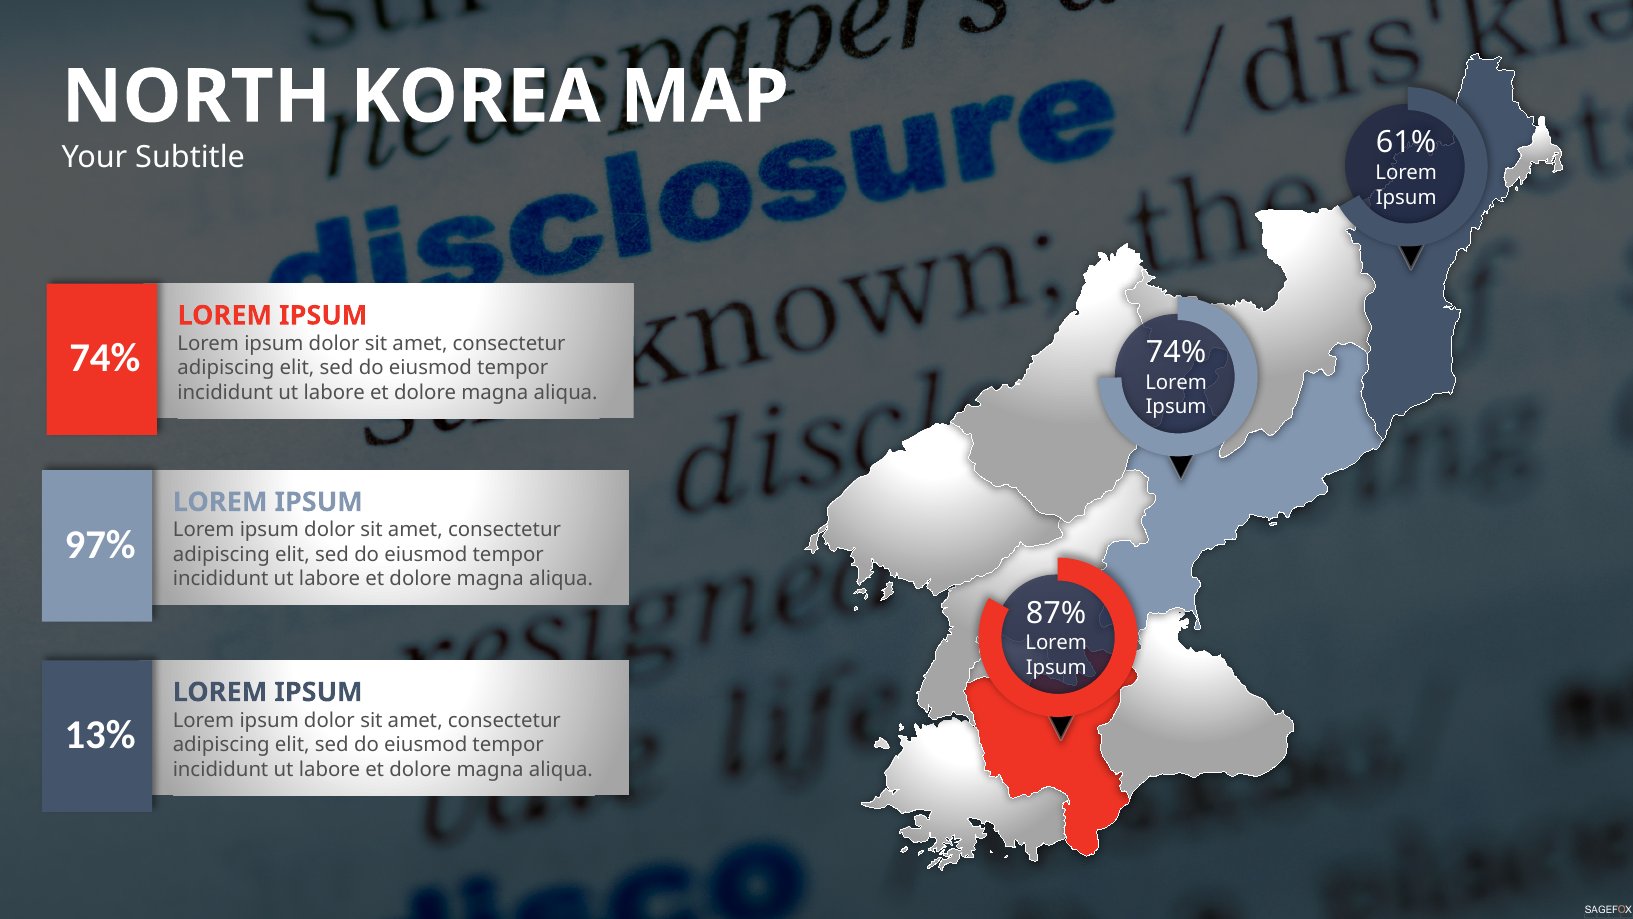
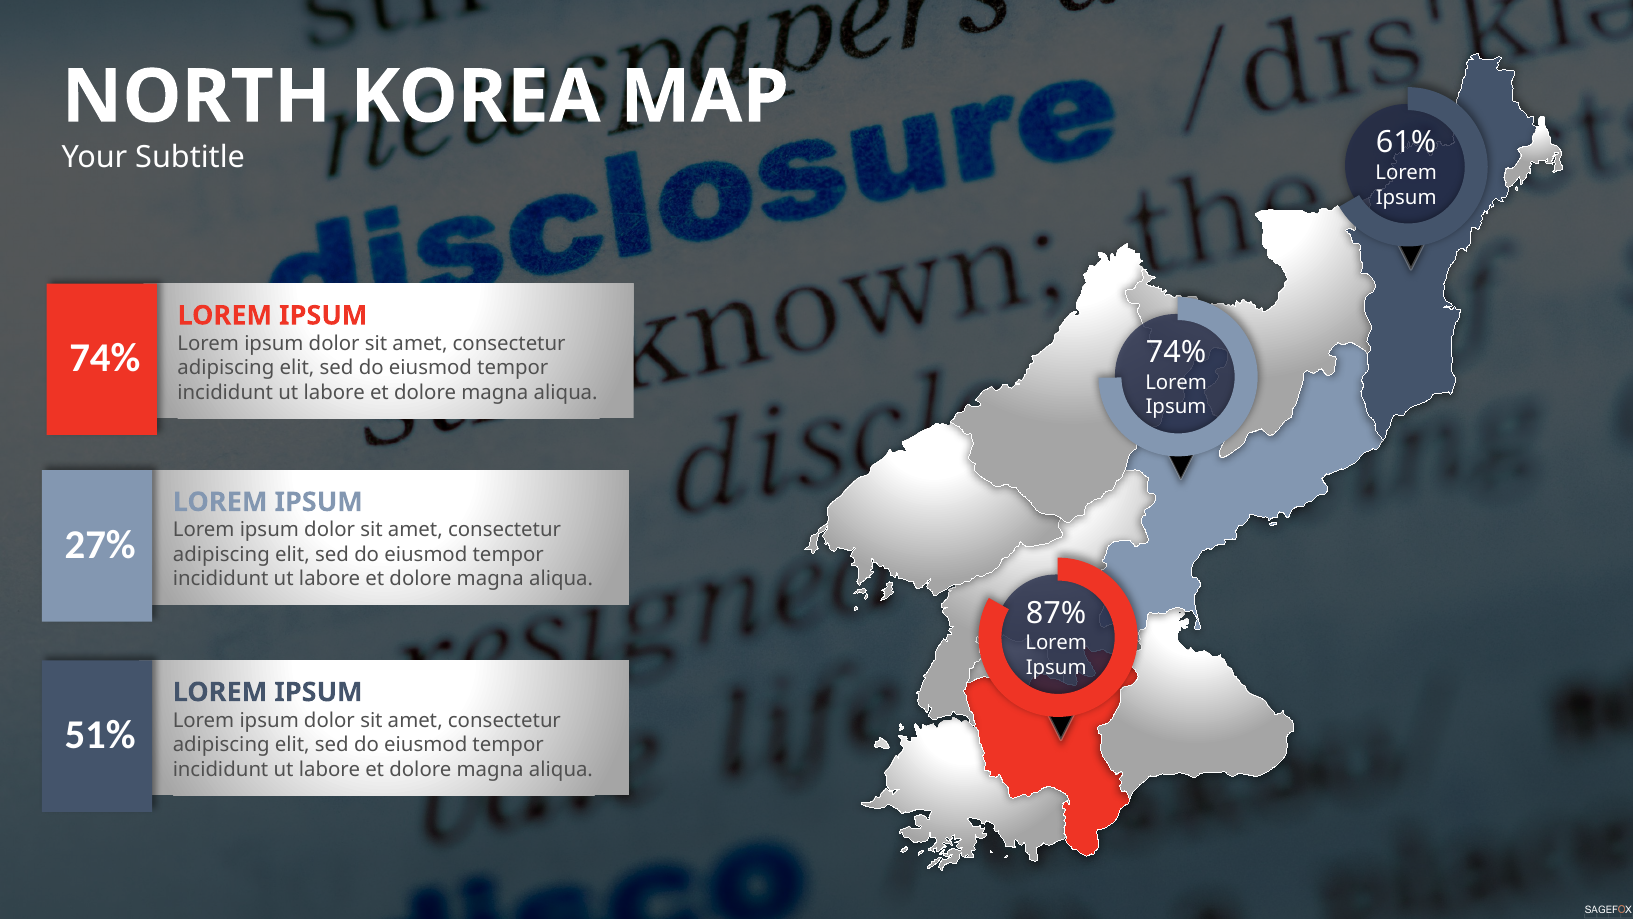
97%: 97% -> 27%
13%: 13% -> 51%
